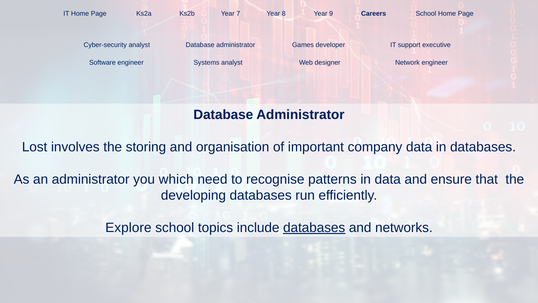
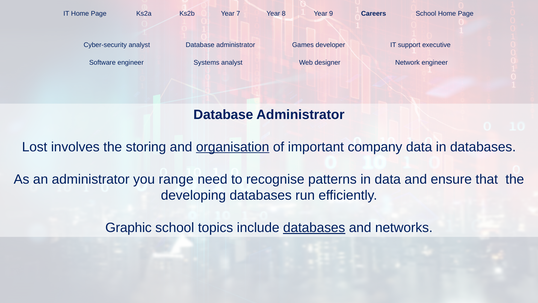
organisation underline: none -> present
which: which -> range
Explore: Explore -> Graphic
